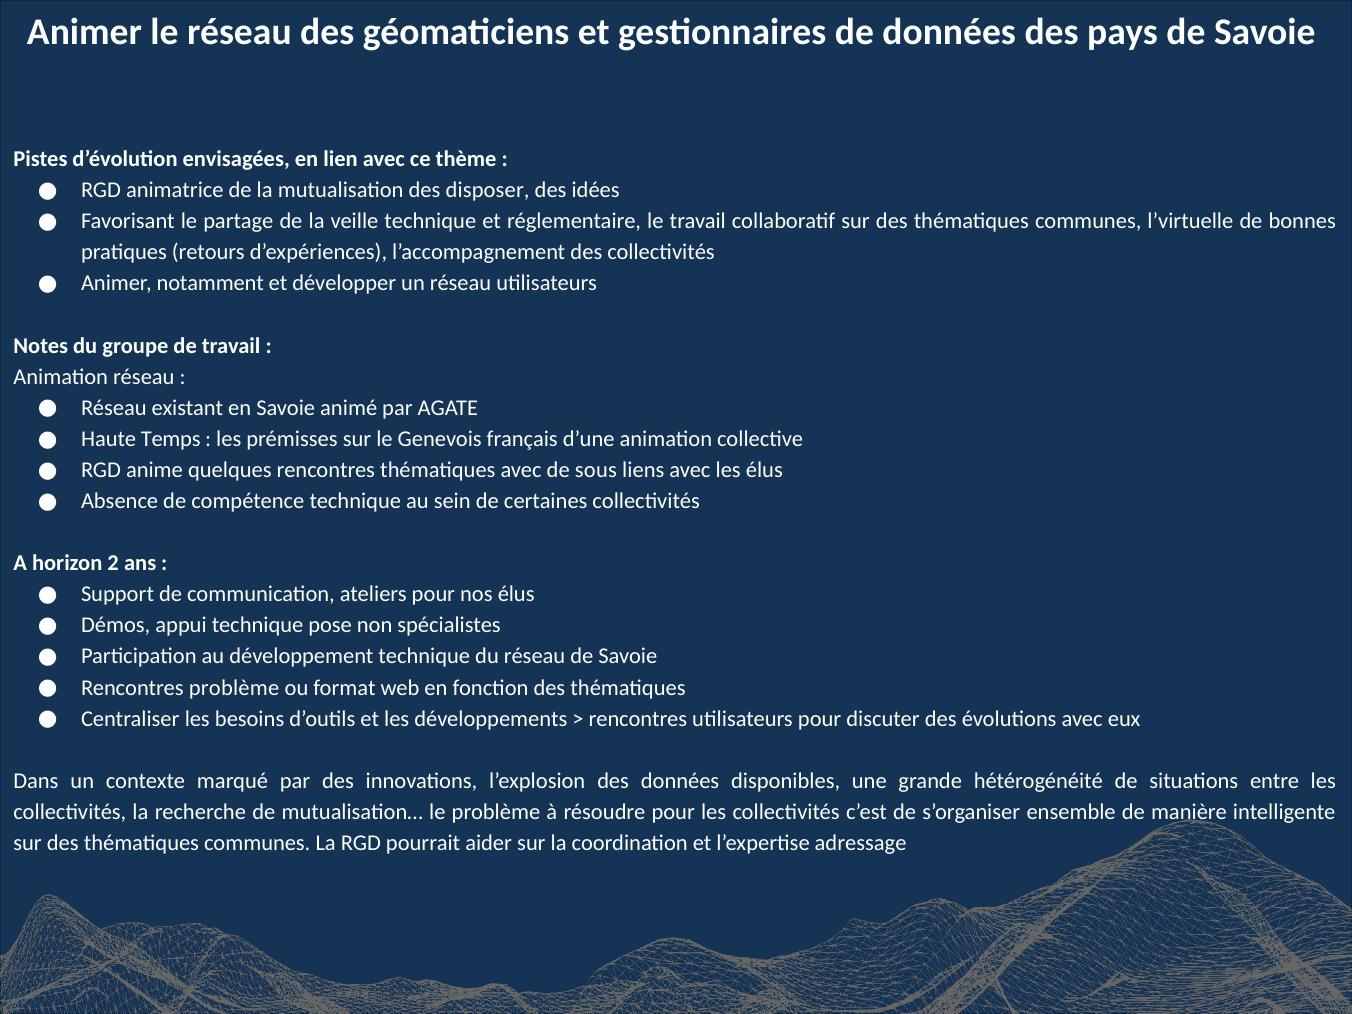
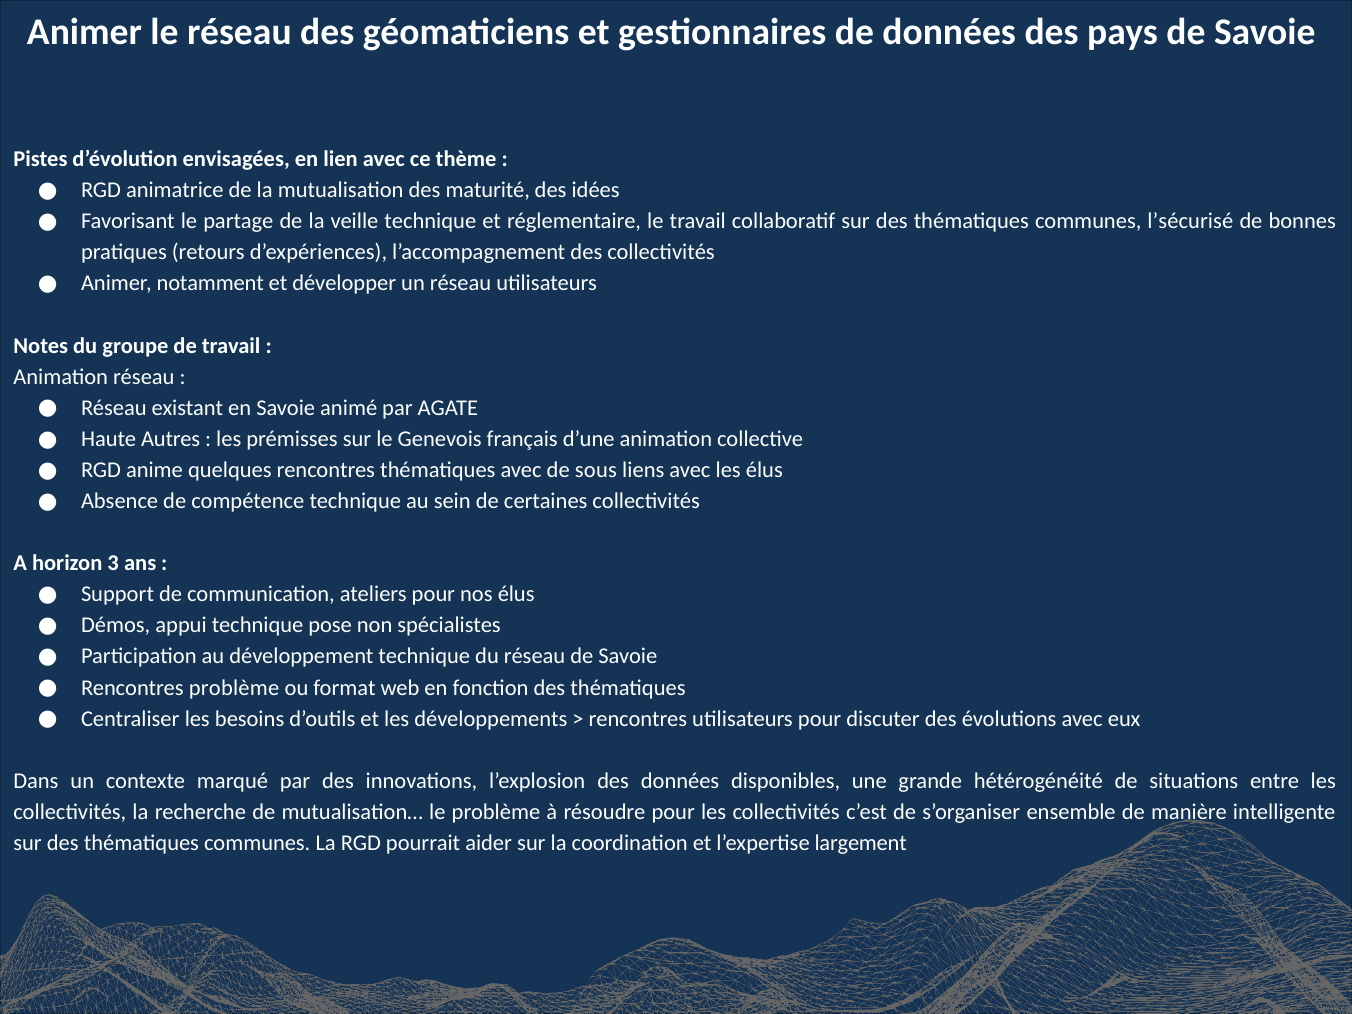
disposer: disposer -> maturité
l’virtuelle: l’virtuelle -> l’sécurisé
Temps: Temps -> Autres
2: 2 -> 3
adressage: adressage -> largement
